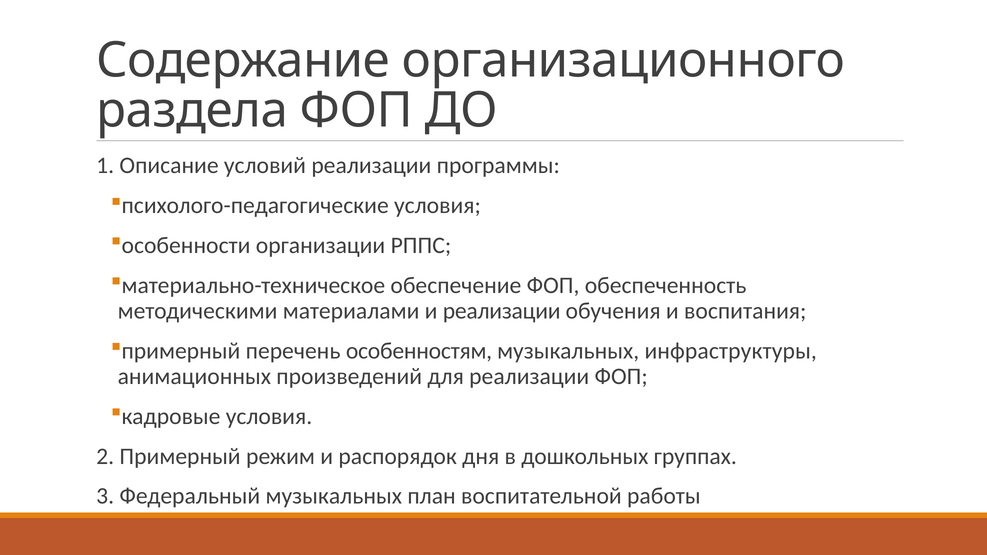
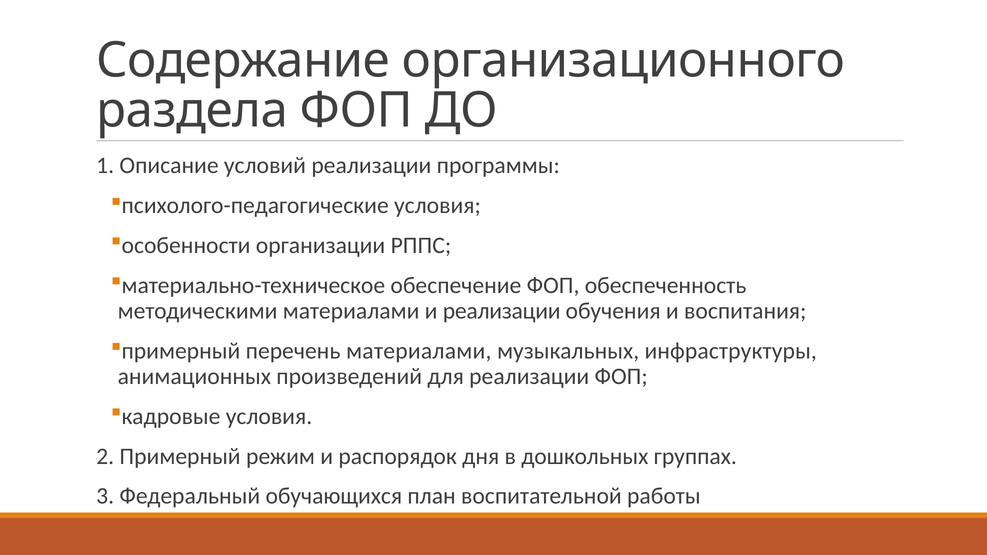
перечень особенностям: особенностям -> материалами
Федеральный музыкальных: музыкальных -> обучающихся
